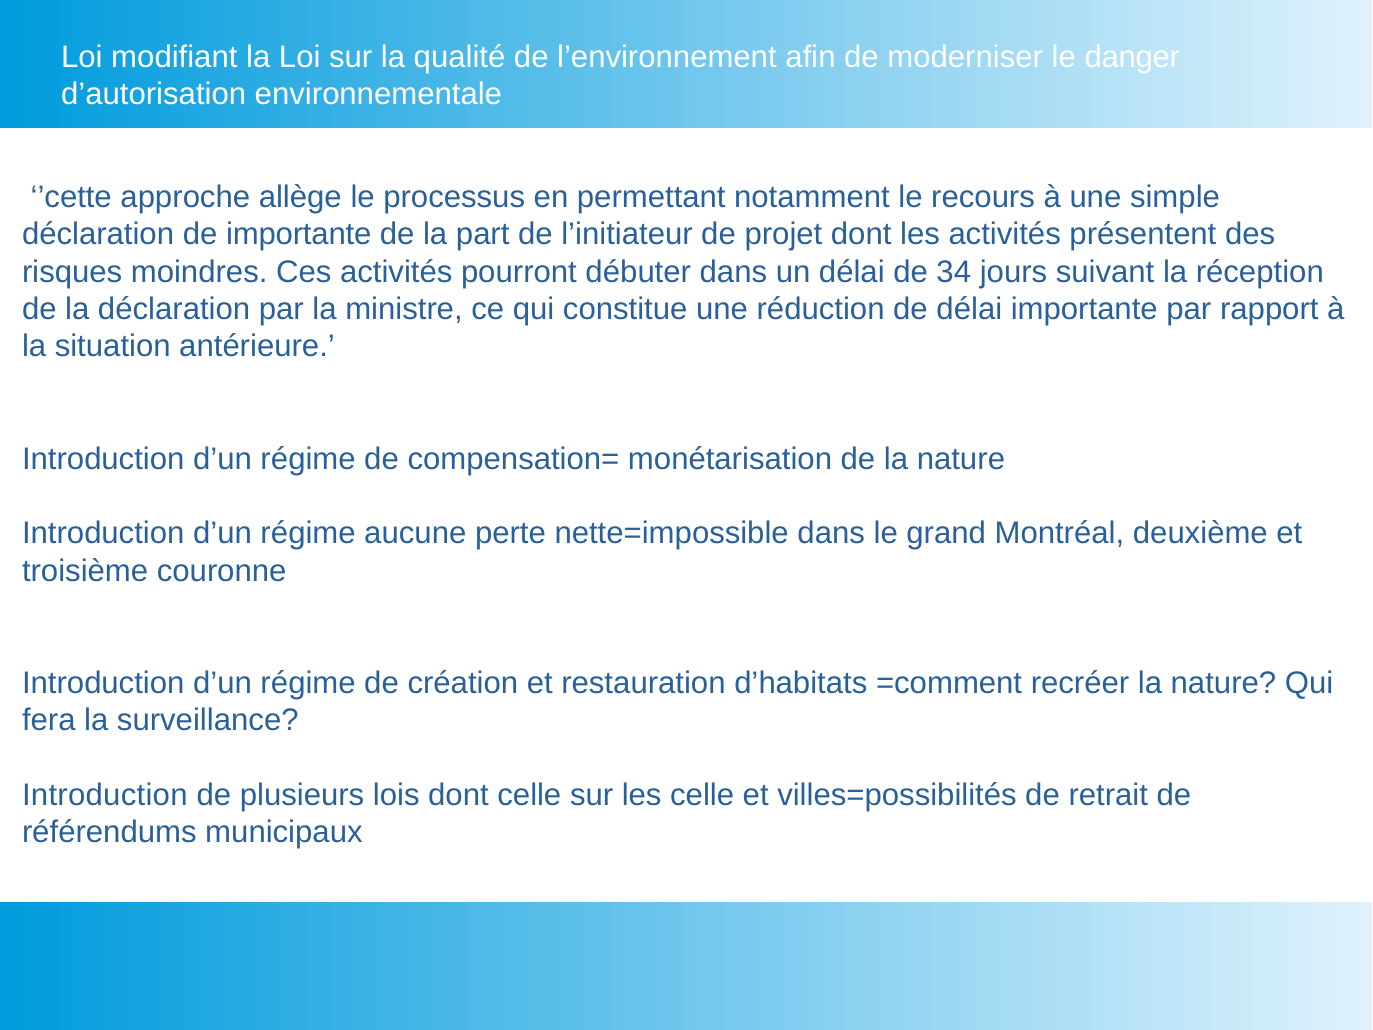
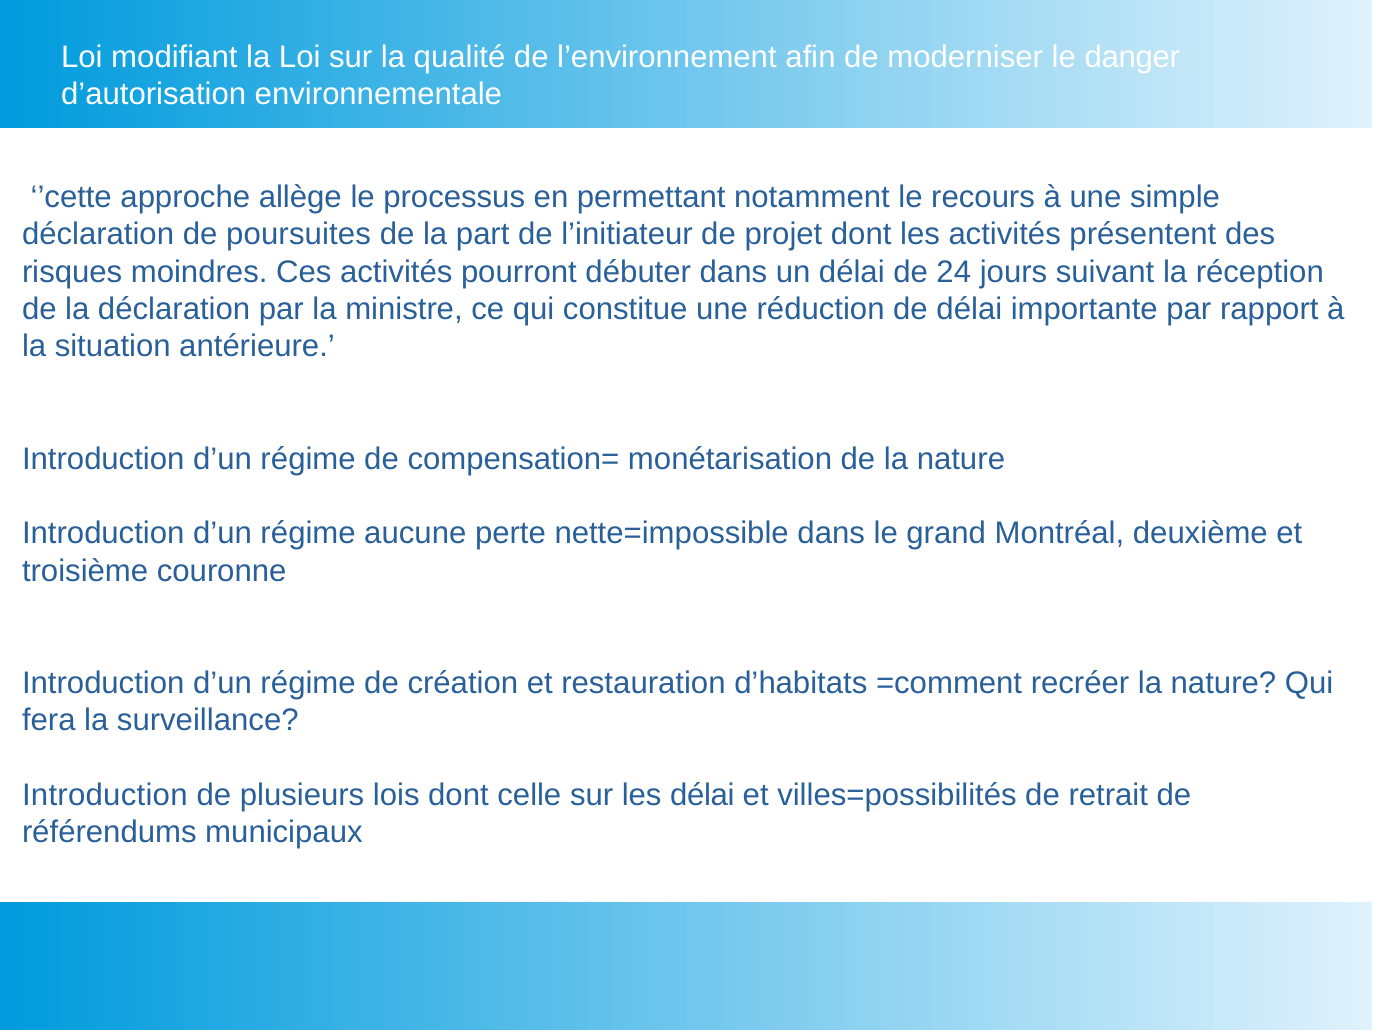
de importante: importante -> poursuites
34: 34 -> 24
les celle: celle -> délai
